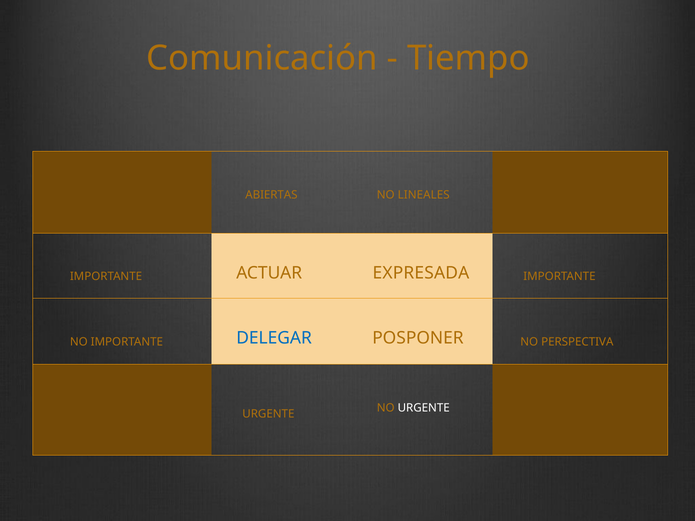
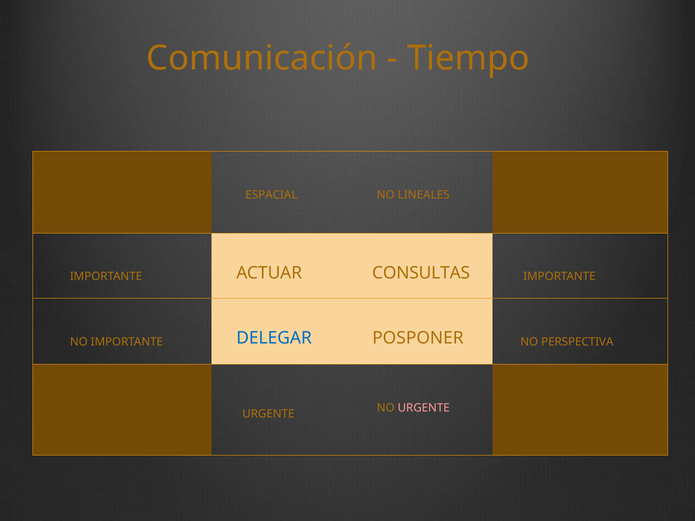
ABIERTAS: ABIERTAS -> ESPACIAL
EXPRESADA: EXPRESADA -> CONSULTAS
URGENTE at (424, 408) colour: white -> pink
